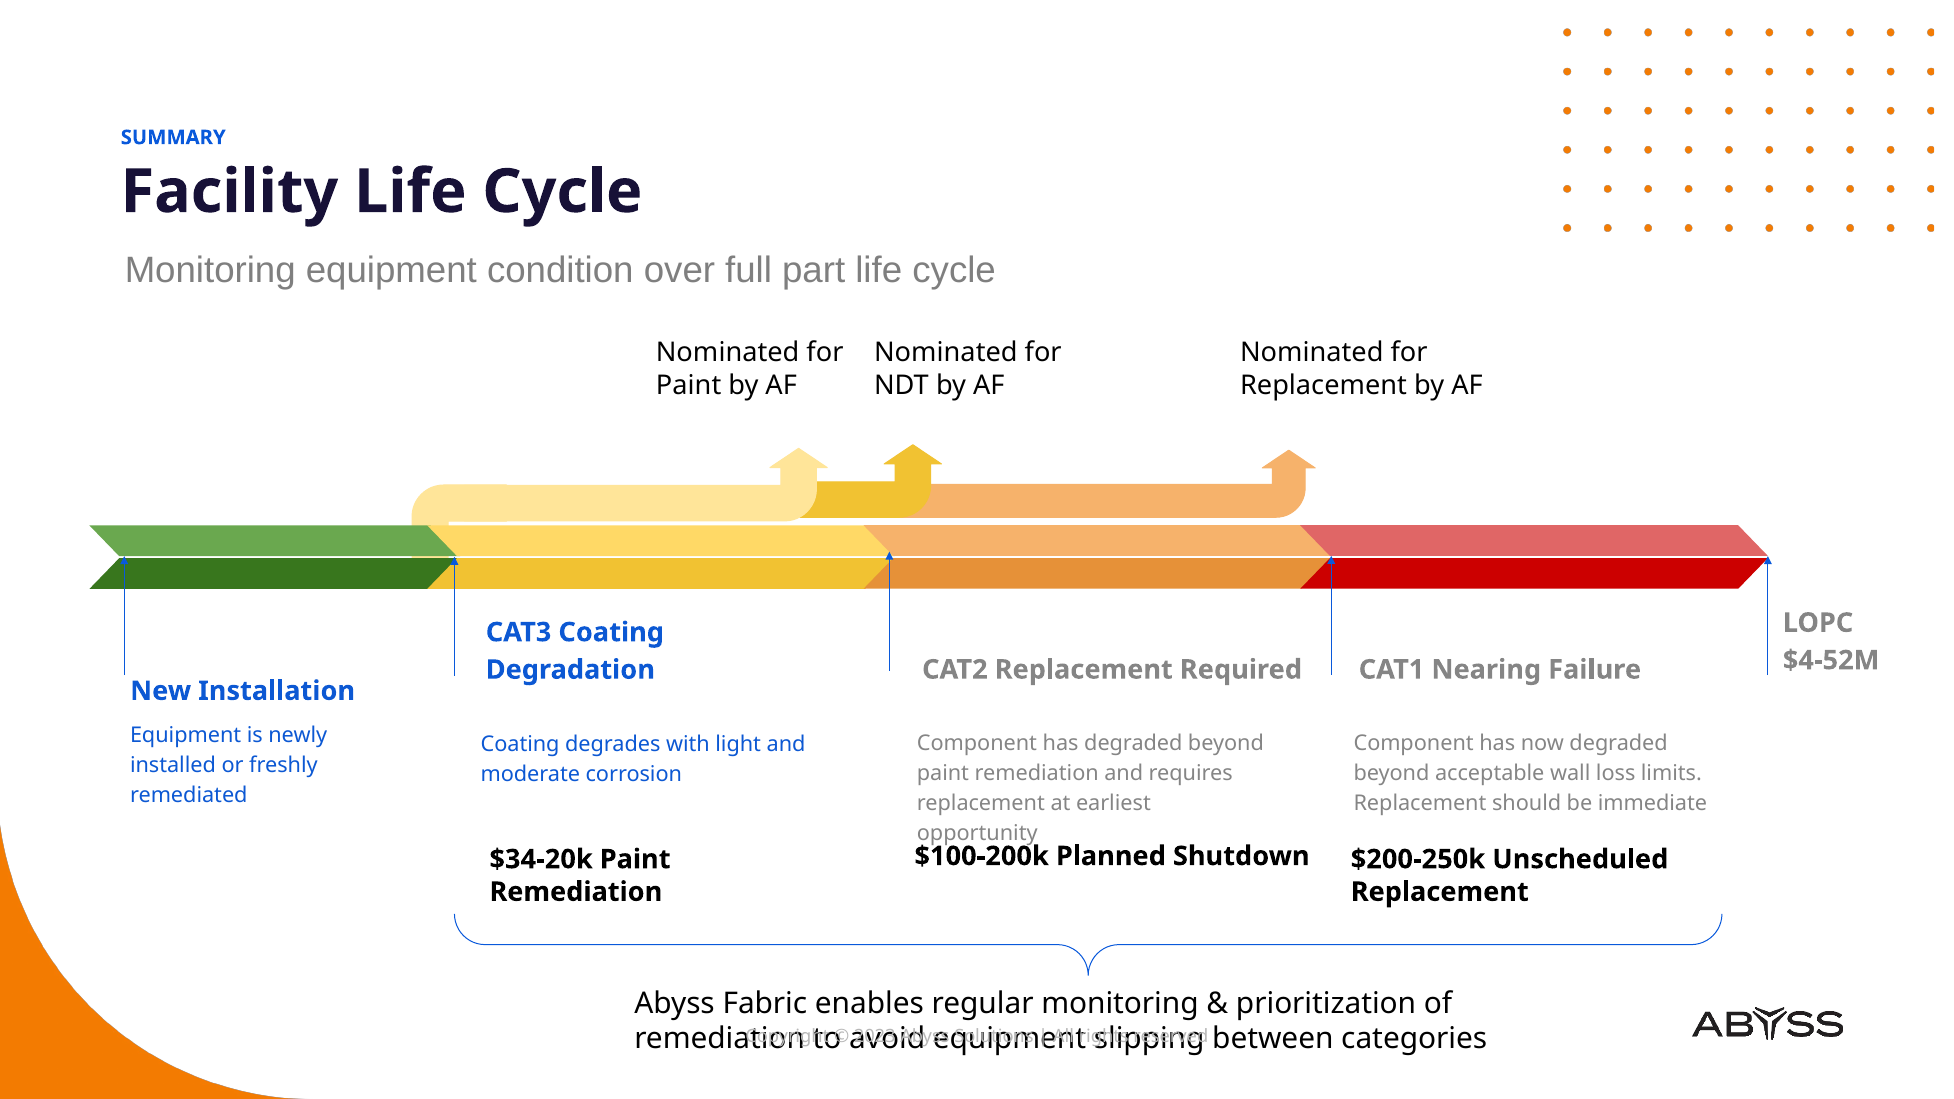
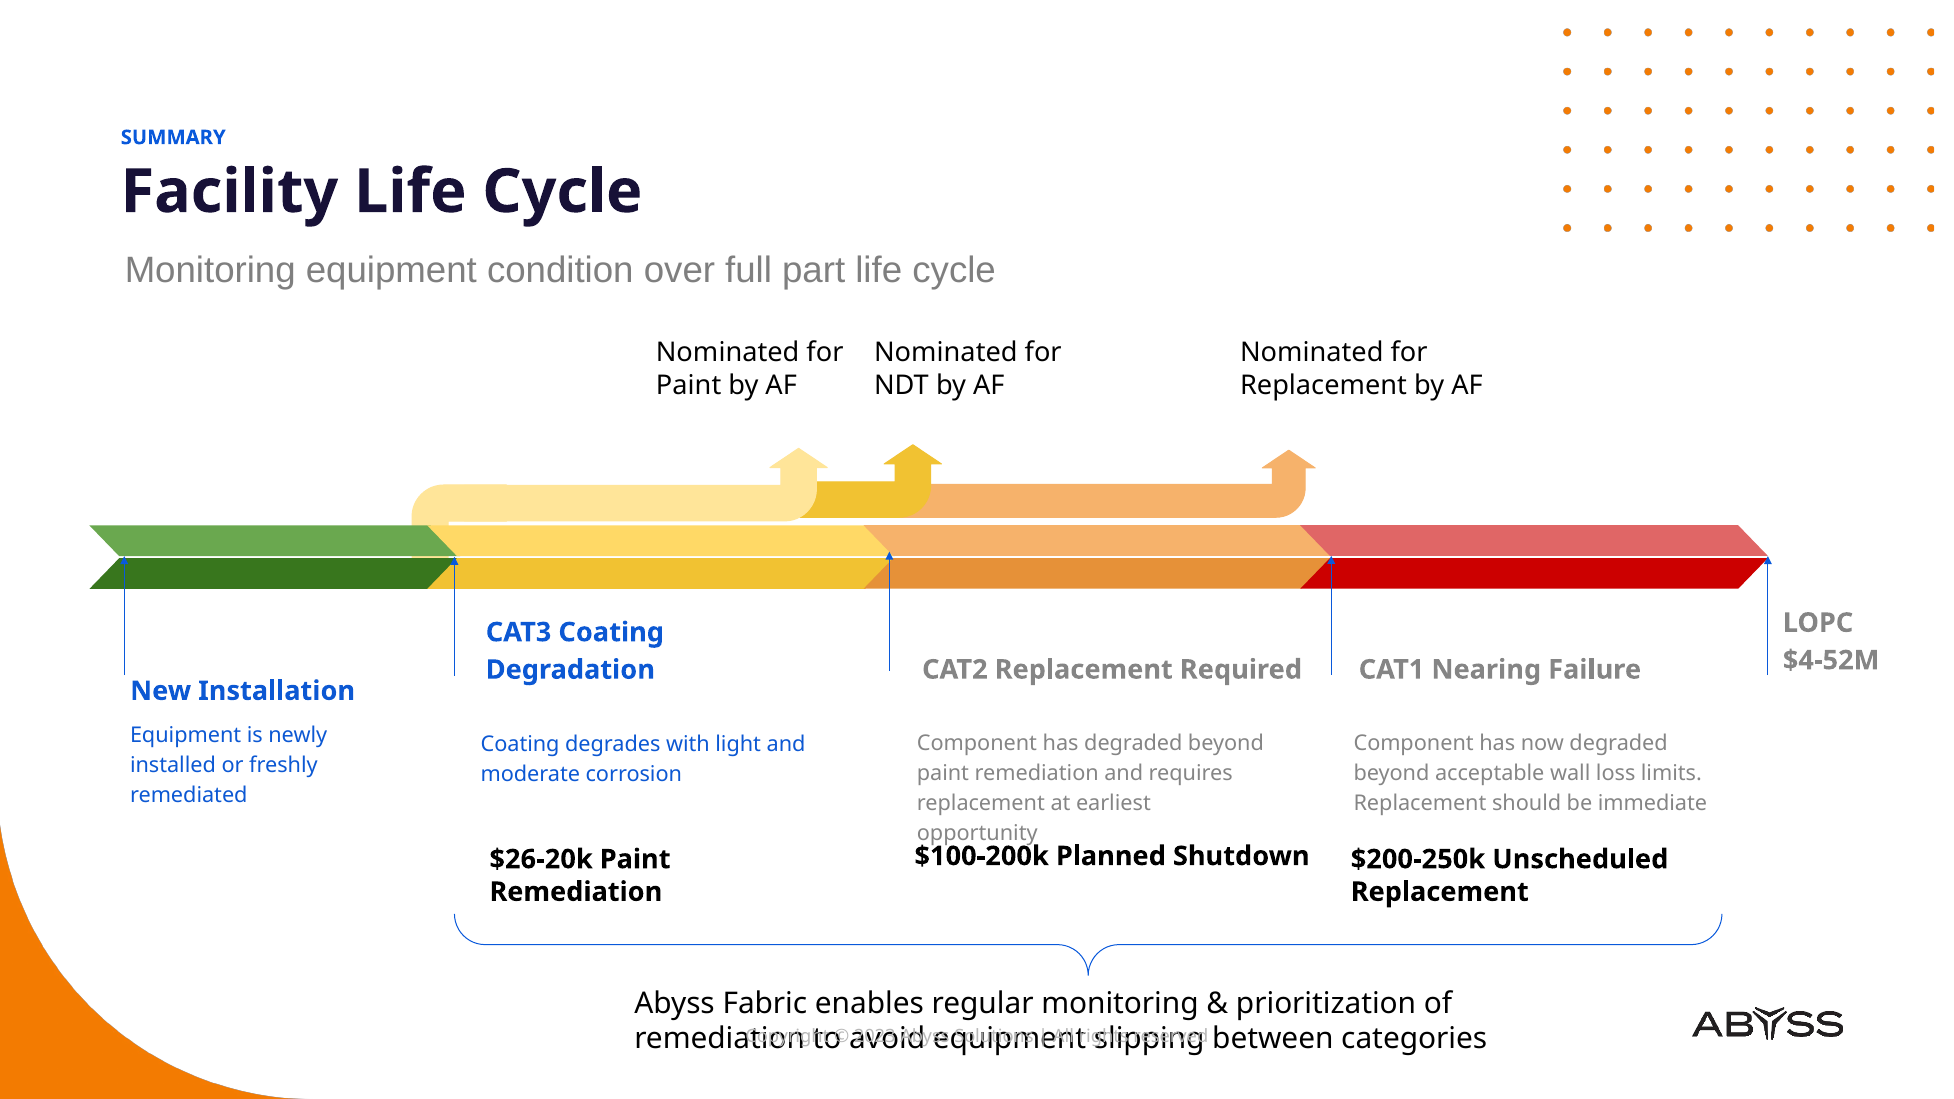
$34-20k: $34-20k -> $26-20k
